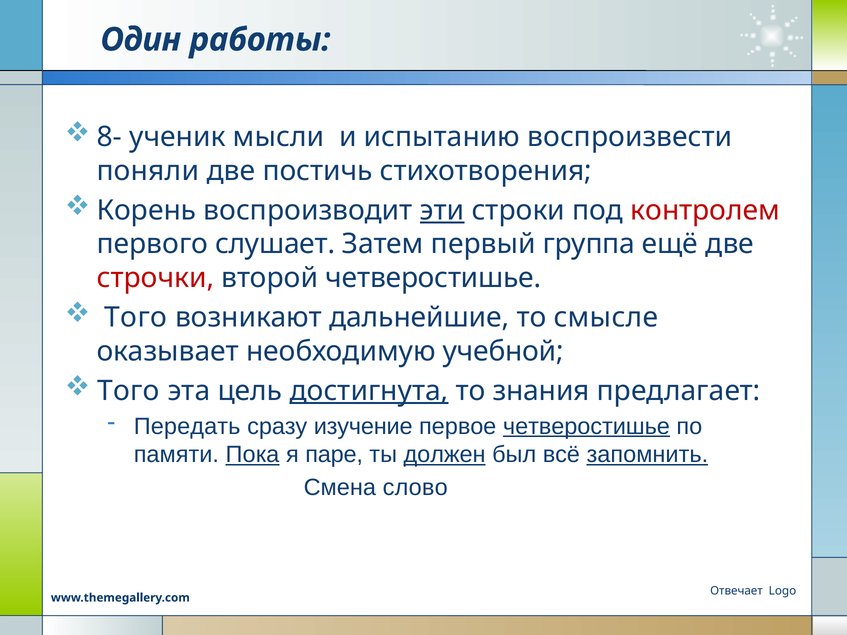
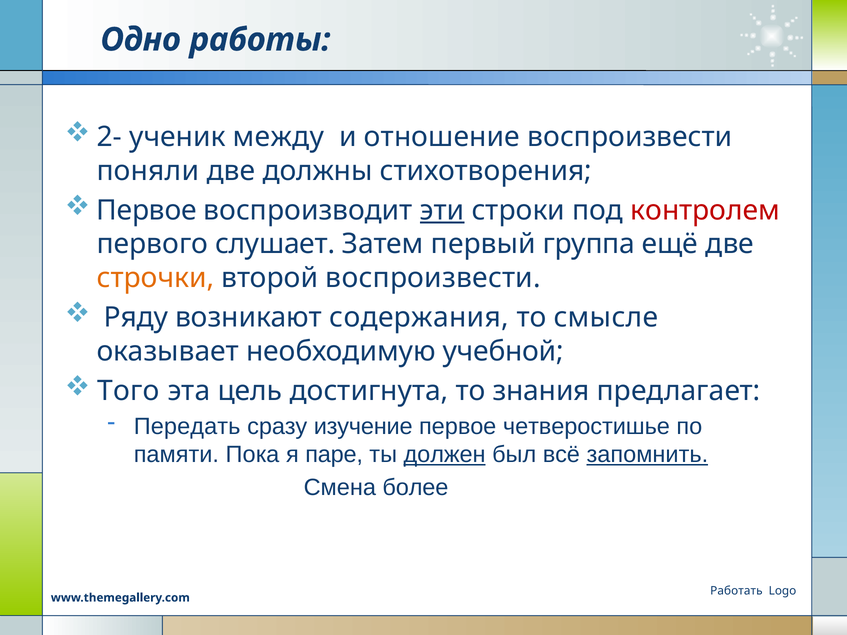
Один: Один -> Одно
8-: 8- -> 2-
мысли: мысли -> между
испытанию: испытанию -> отношение
постичь: постичь -> должны
Корень at (146, 210): Корень -> Первое
строчки colour: red -> orange
второй четверостишье: четверостишье -> воспроизвести
Того at (136, 318): Того -> Ряду
дальнейшие: дальнейшие -> содержания
достигнута underline: present -> none
четверостишье at (586, 426) underline: present -> none
Пока underline: present -> none
слово: слово -> более
Отвечает: Отвечает -> Работать
